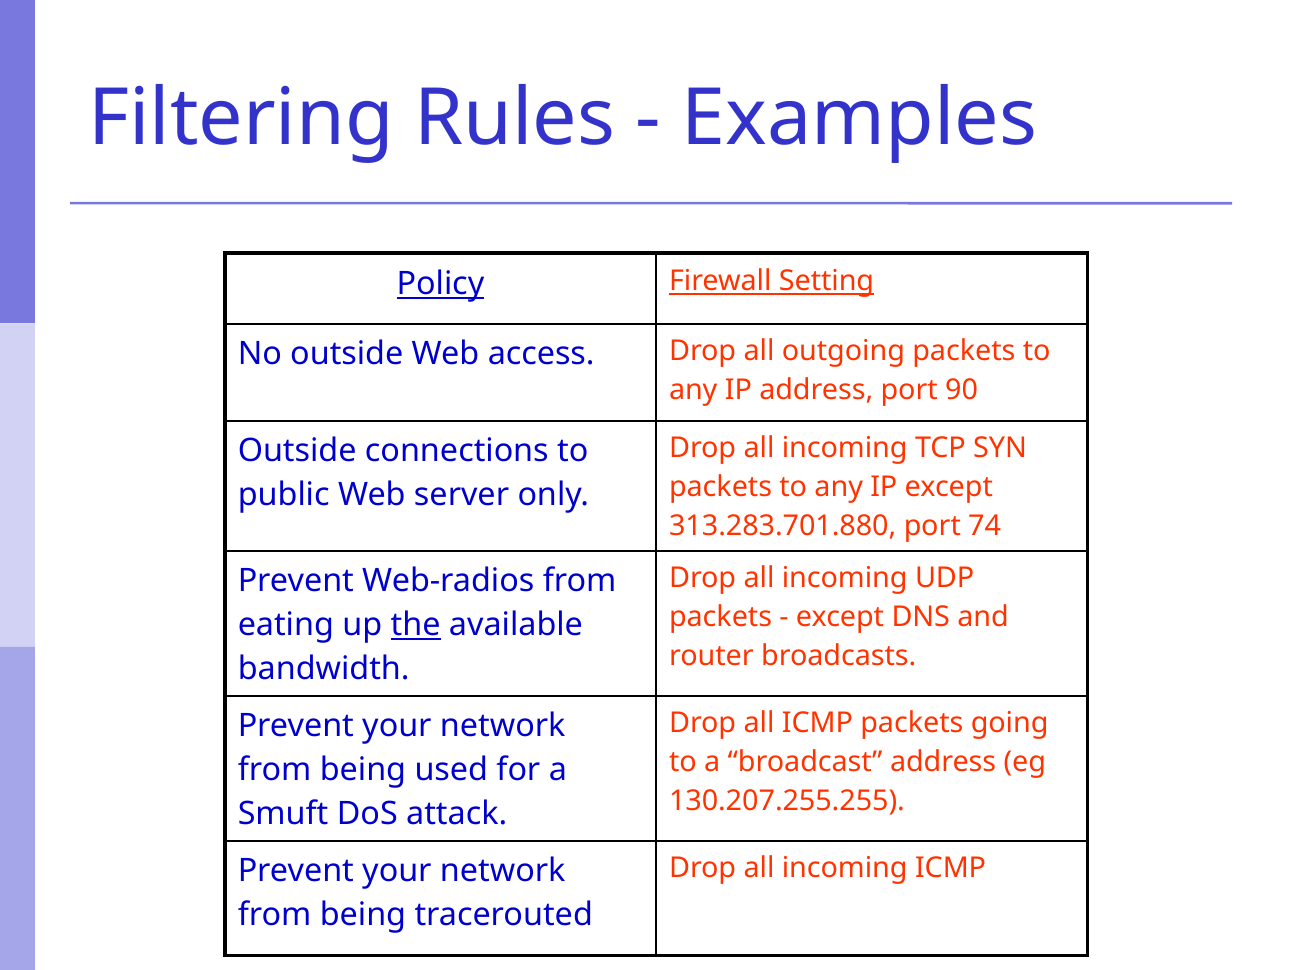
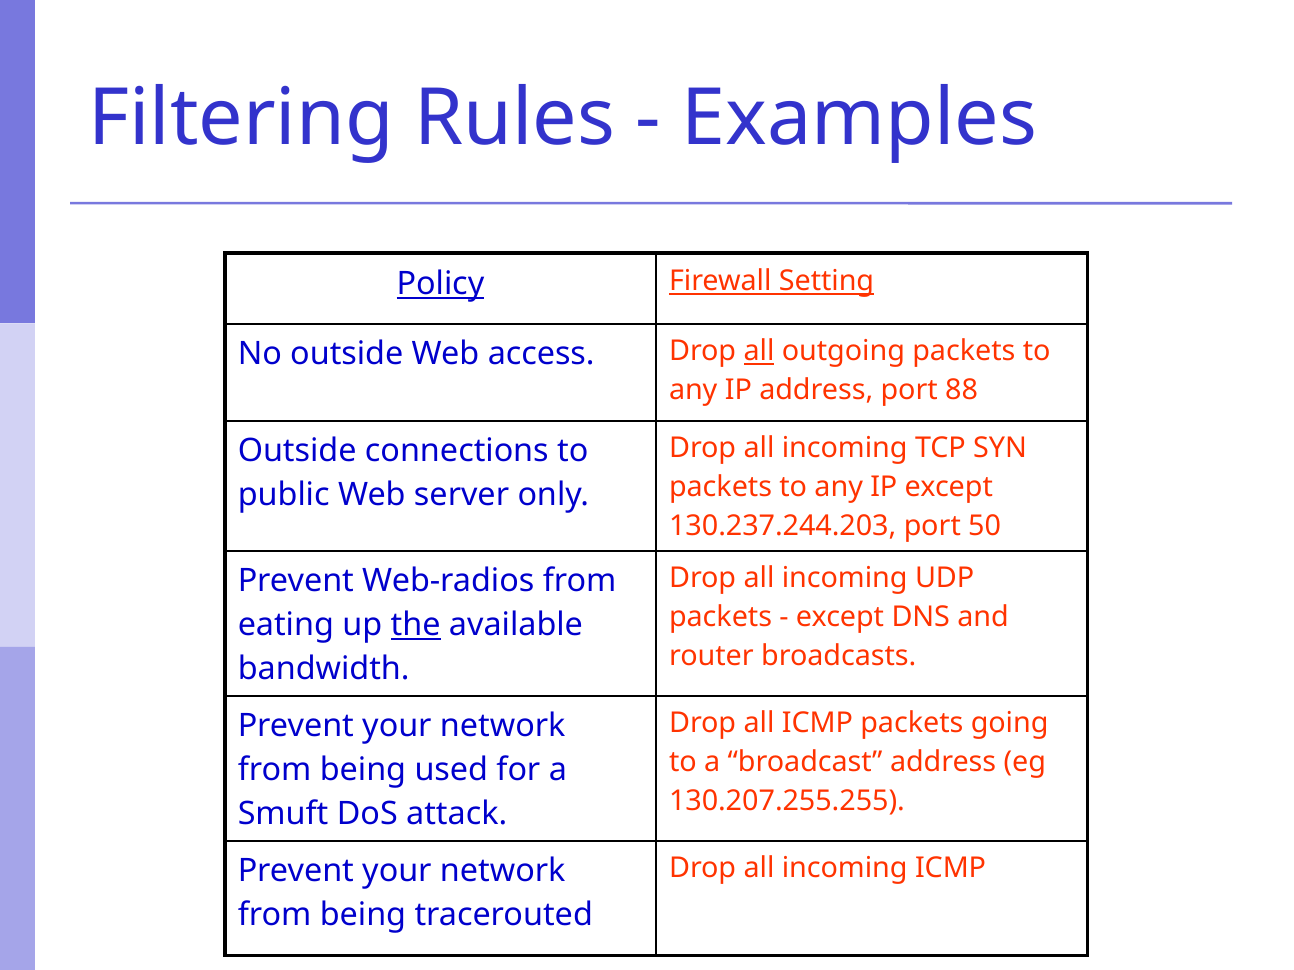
all at (759, 352) underline: none -> present
90: 90 -> 88
313.283.701.880: 313.283.701.880 -> 130.237.244.203
74: 74 -> 50
